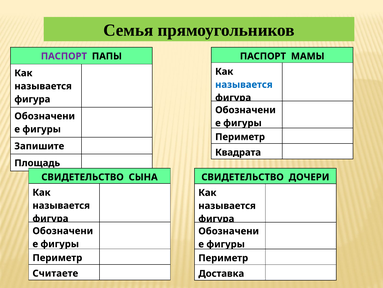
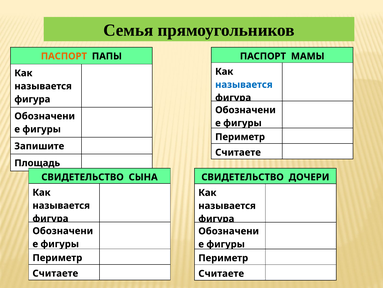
ПАСПОРТ at (64, 56) colour: purple -> orange
Квадрата at (238, 152): Квадрата -> Считаете
Доставка at (221, 273): Доставка -> Считаете
